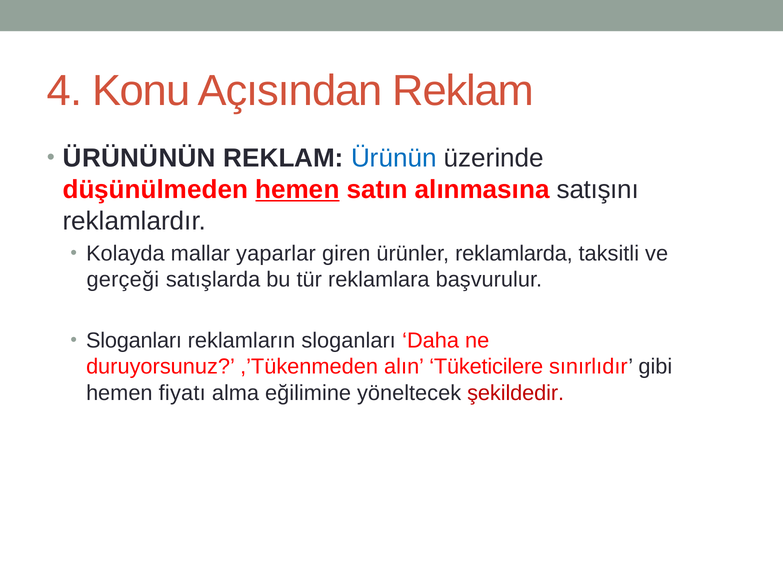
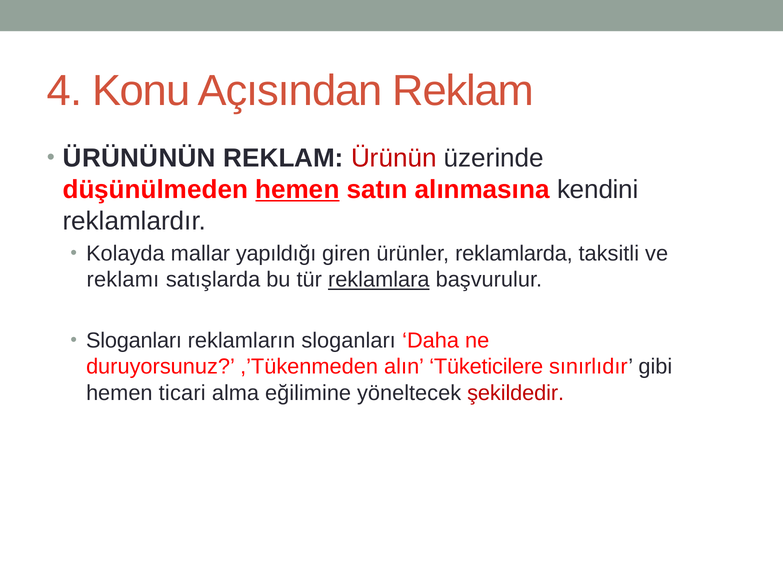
Ürünün colour: blue -> red
satışını: satışını -> kendini
yaparlar: yaparlar -> yapıldığı
gerçeği: gerçeği -> reklamı
reklamlara underline: none -> present
fiyatı: fiyatı -> ticari
